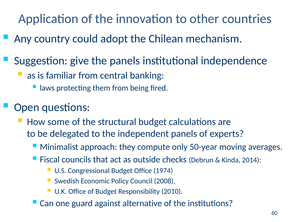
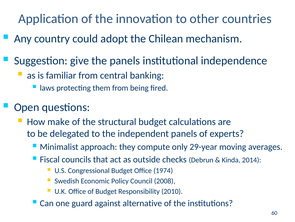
some: some -> make
50-year: 50-year -> 29-year
